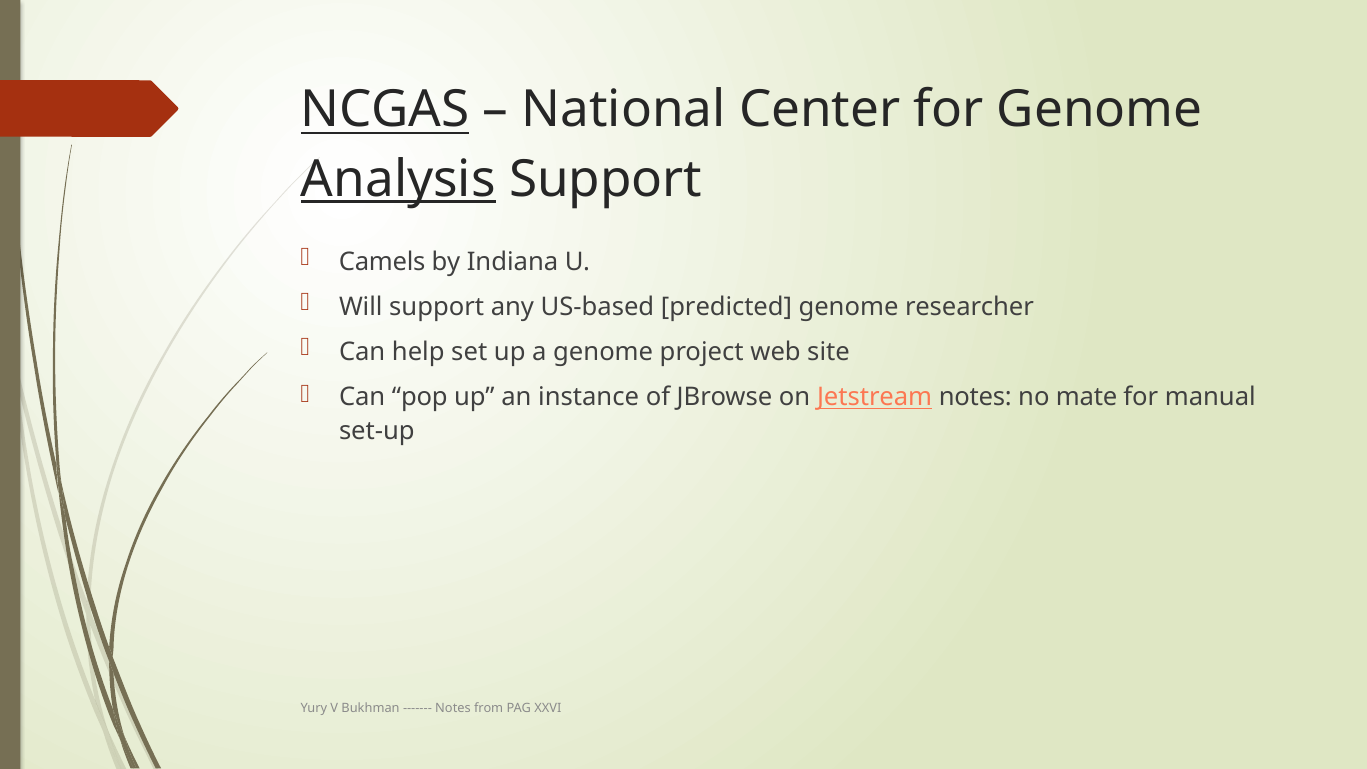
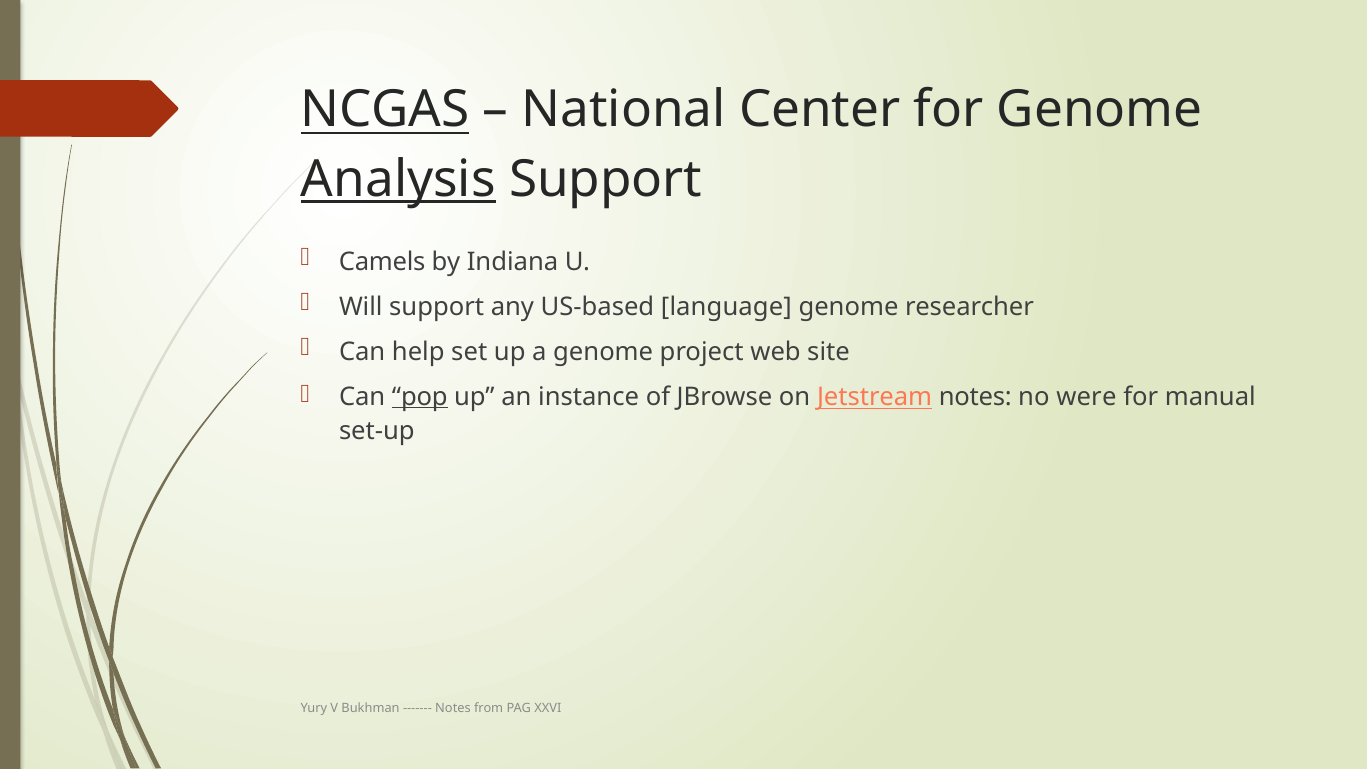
predicted: predicted -> language
pop underline: none -> present
mate: mate -> were
